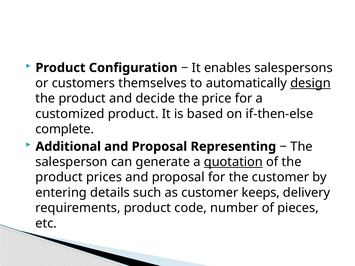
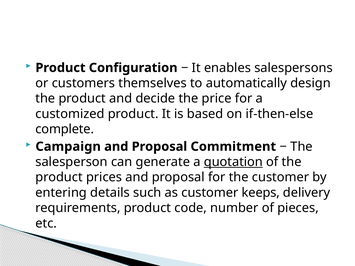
design underline: present -> none
Additional: Additional -> Campaign
Representing: Representing -> Commitment
